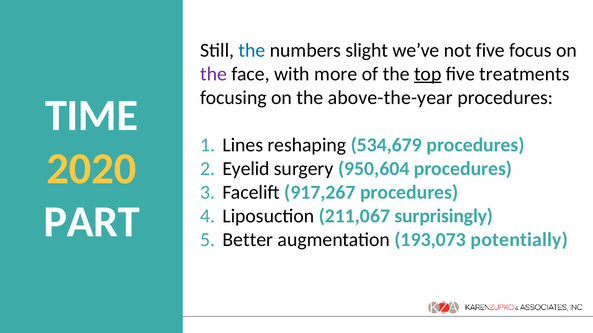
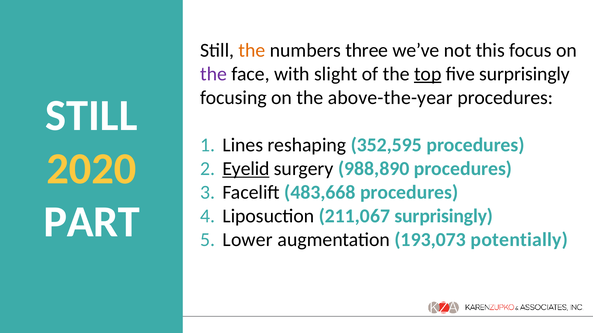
the at (252, 50) colour: blue -> orange
slight: slight -> three
not five: five -> this
more: more -> slight
five treatments: treatments -> surprisingly
TIME at (92, 116): TIME -> STILL
534,679: 534,679 -> 352,595
Eyelid underline: none -> present
950,604: 950,604 -> 988,890
917,267: 917,267 -> 483,668
Better: Better -> Lower
